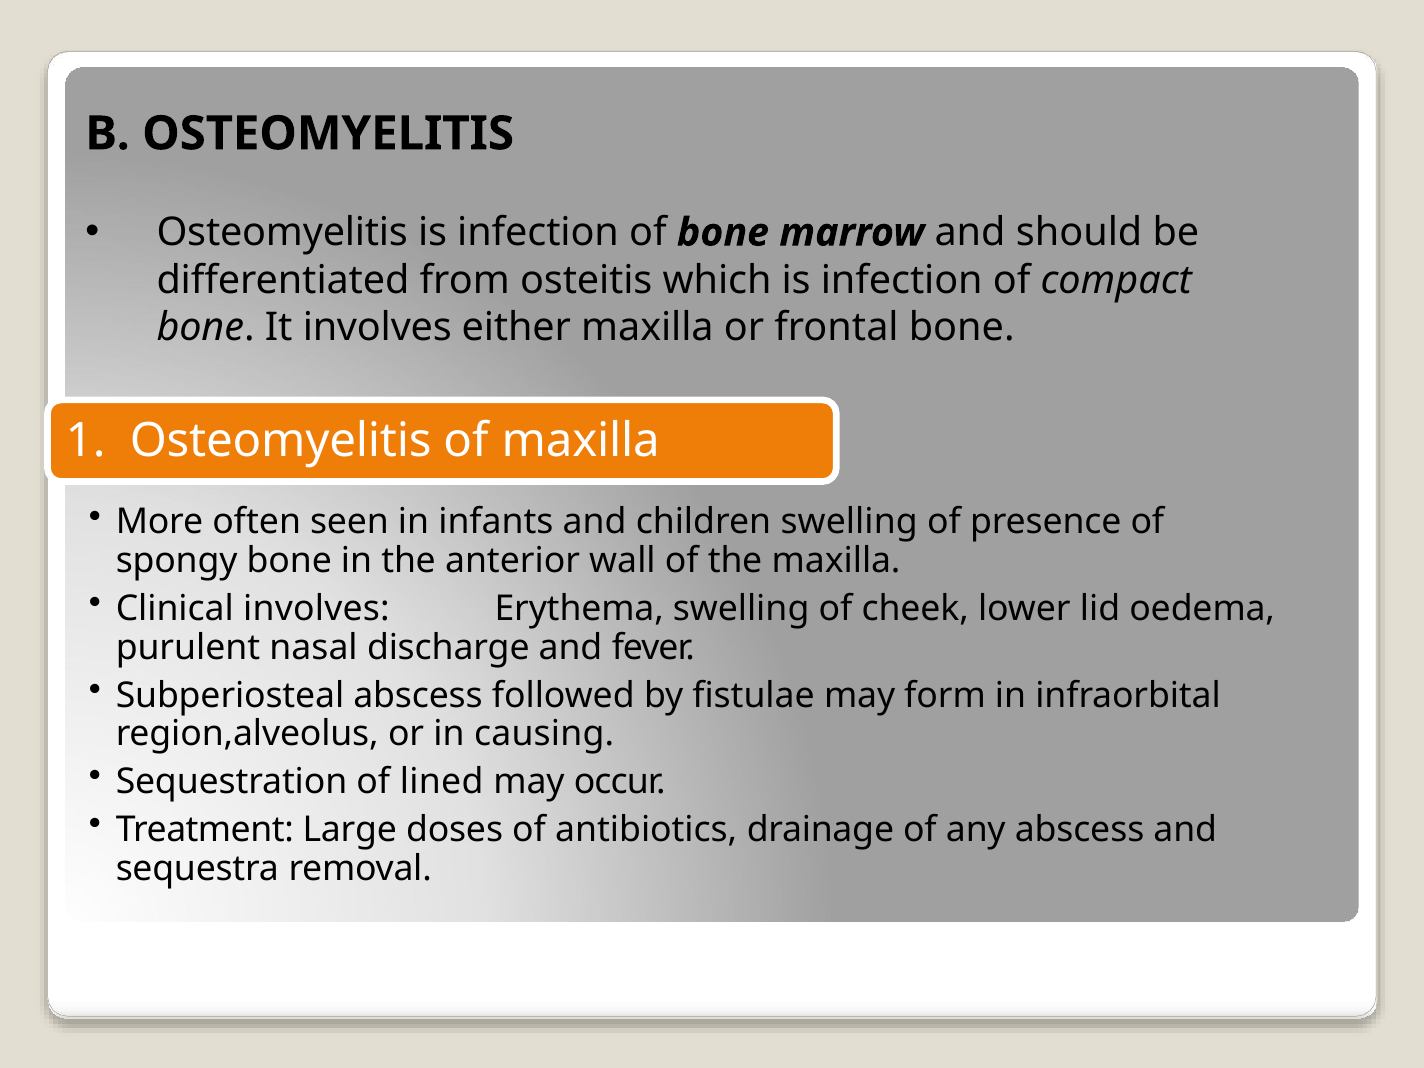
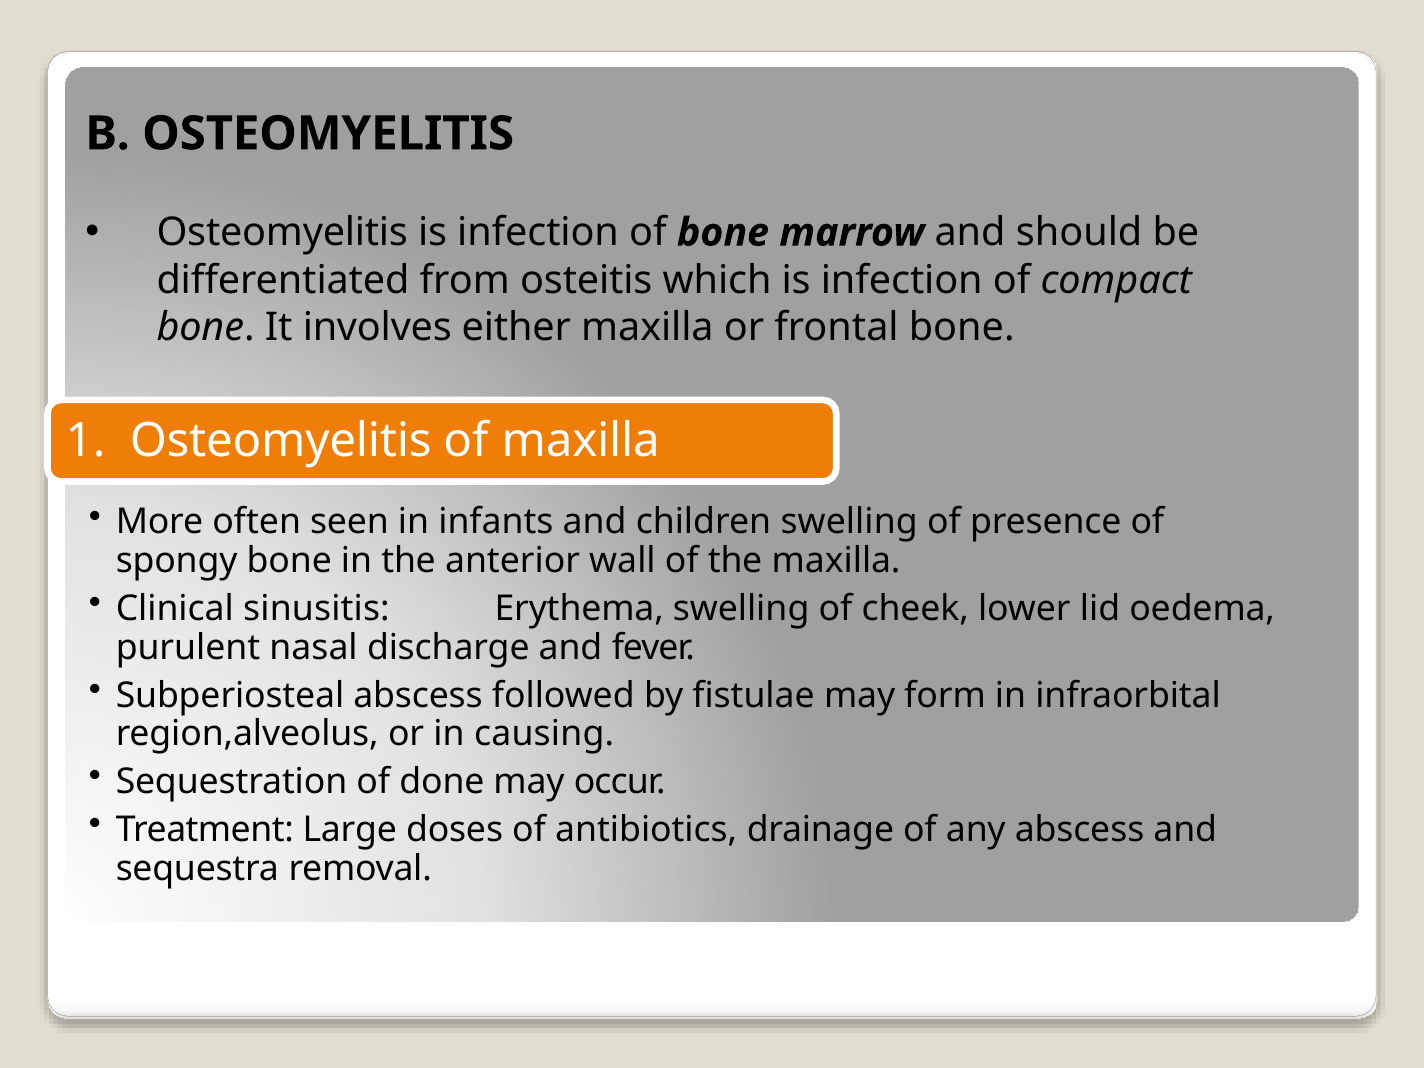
Clinical involves: involves -> sinusitis
lined: lined -> done
